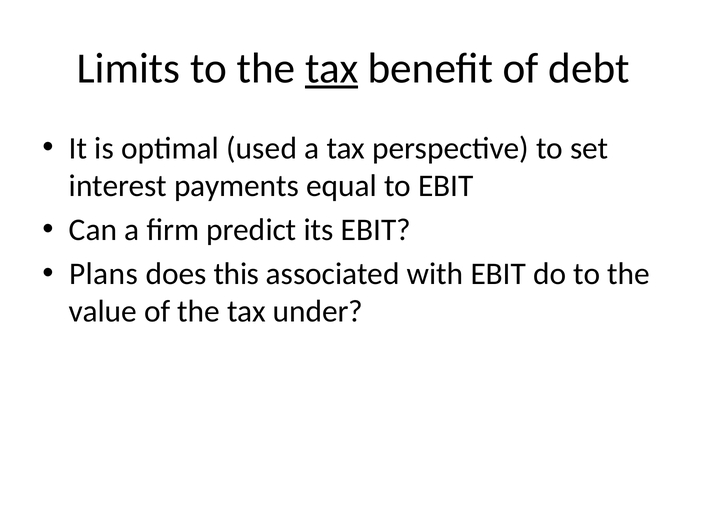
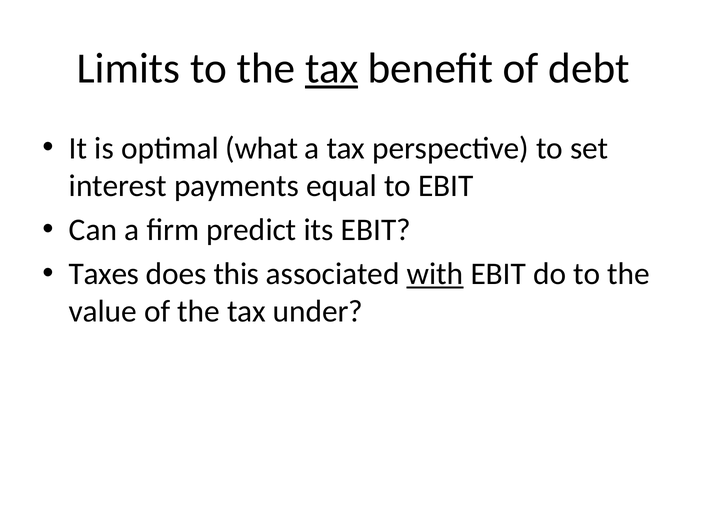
used: used -> what
Plans: Plans -> Taxes
with underline: none -> present
